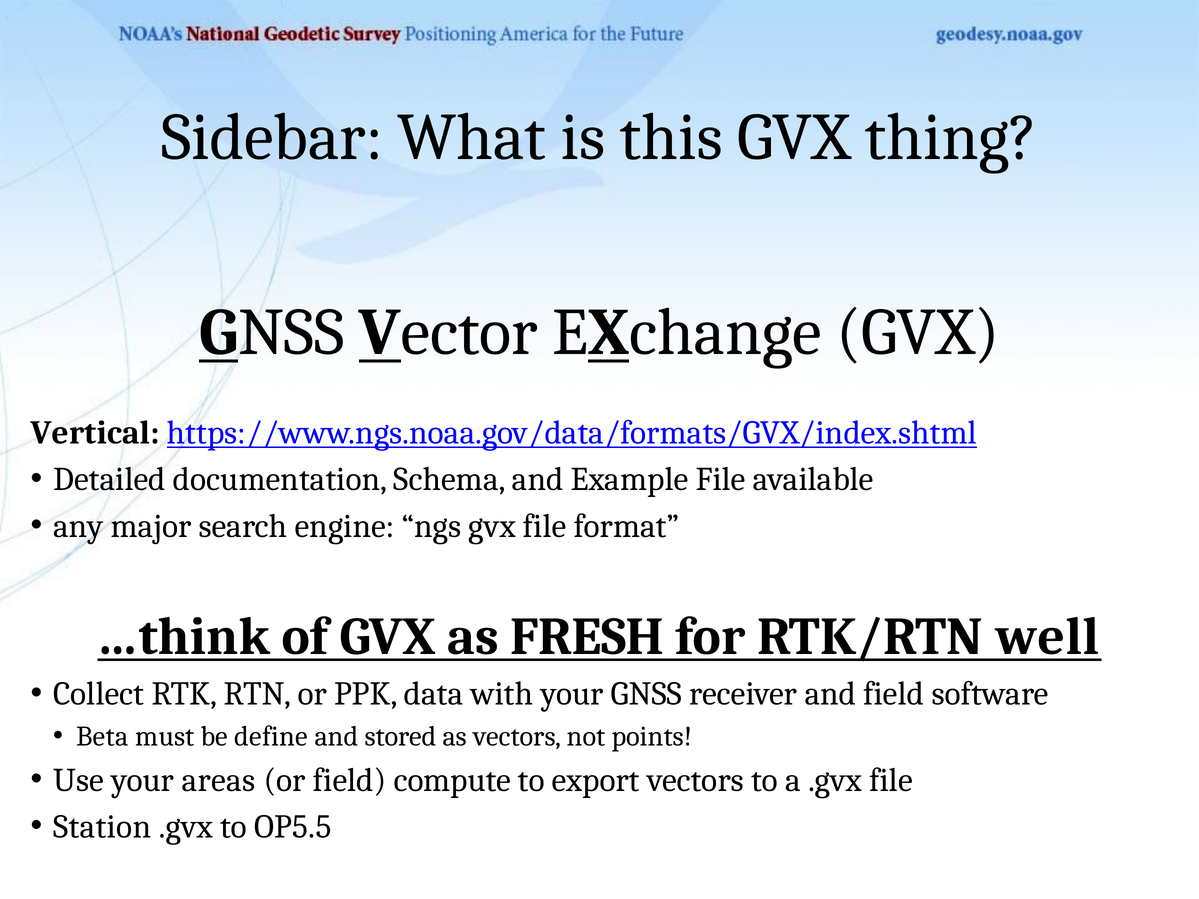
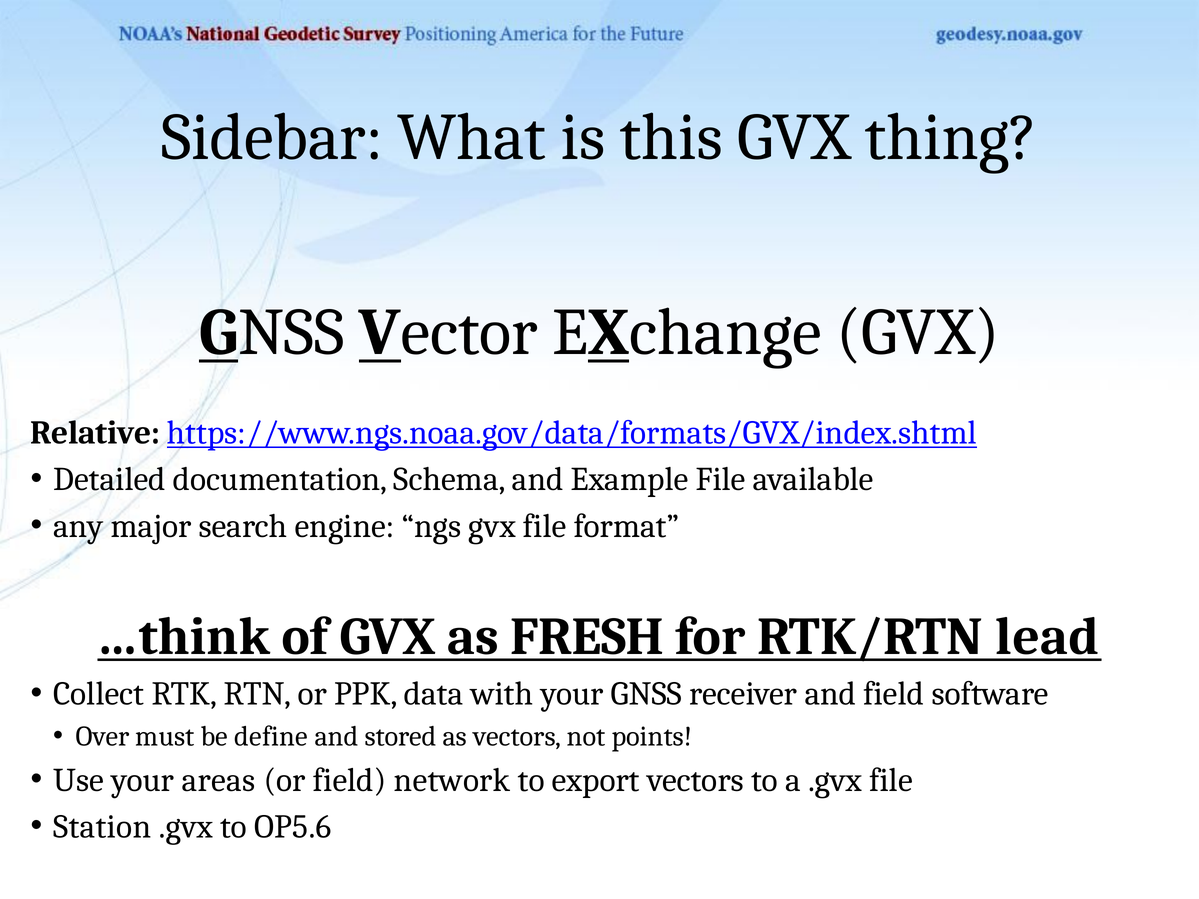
Vertical: Vertical -> Relative
well: well -> lead
Beta: Beta -> Over
compute: compute -> network
OP5.5: OP5.5 -> OP5.6
